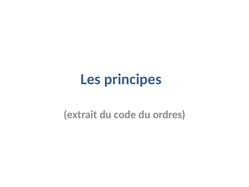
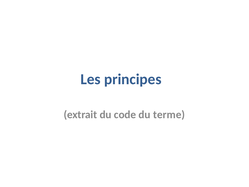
ordres: ordres -> terme
